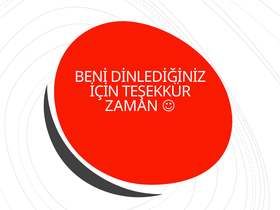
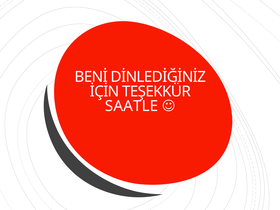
ZAMAN: ZAMAN -> SAATLE
